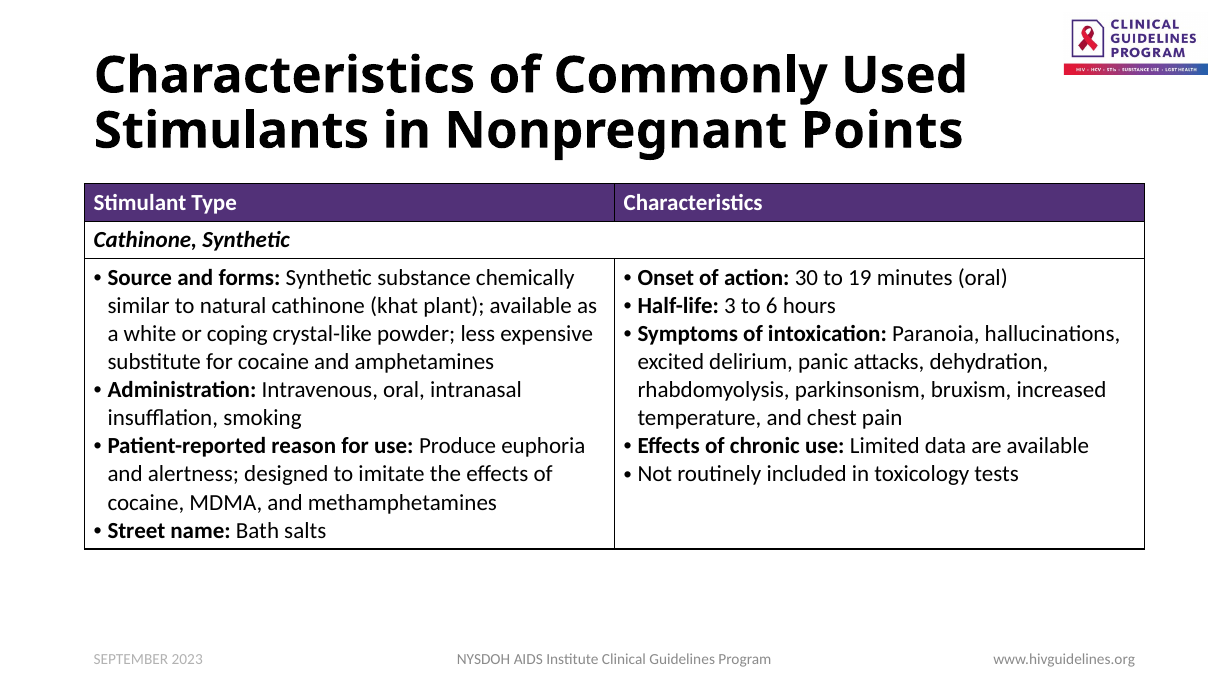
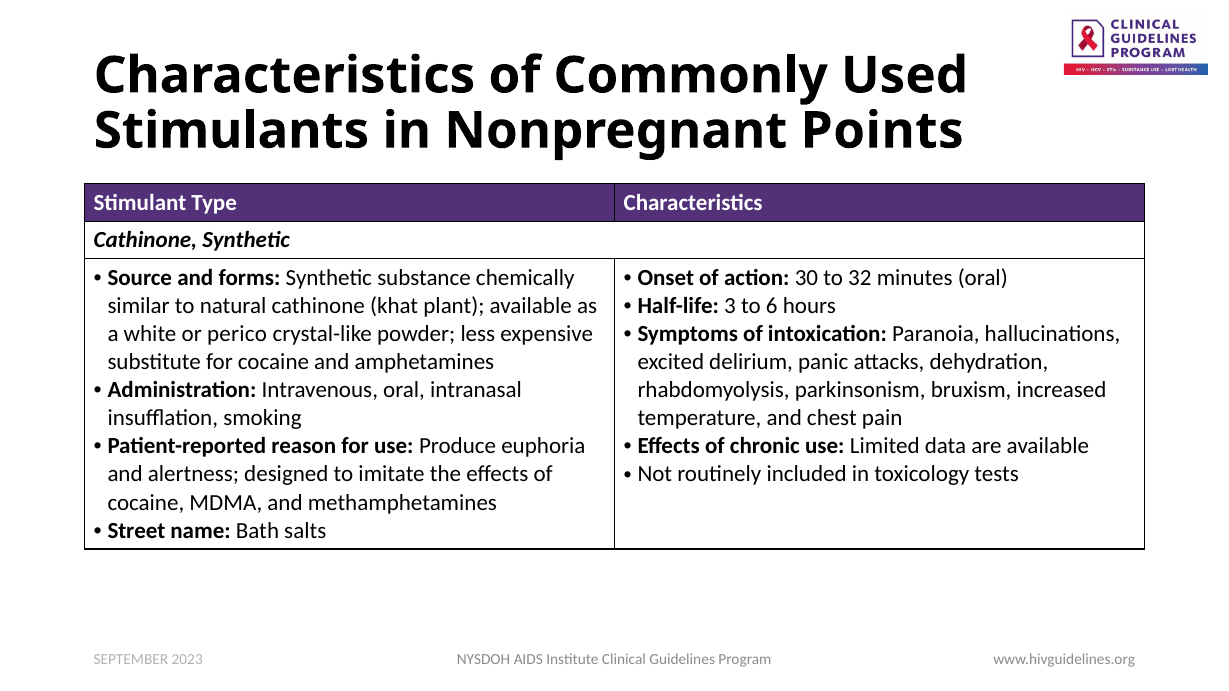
19: 19 -> 32
coping: coping -> perico
